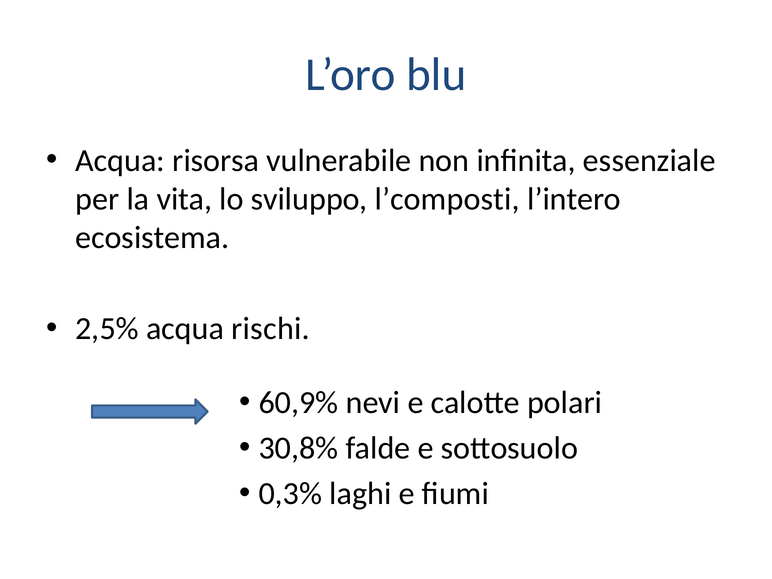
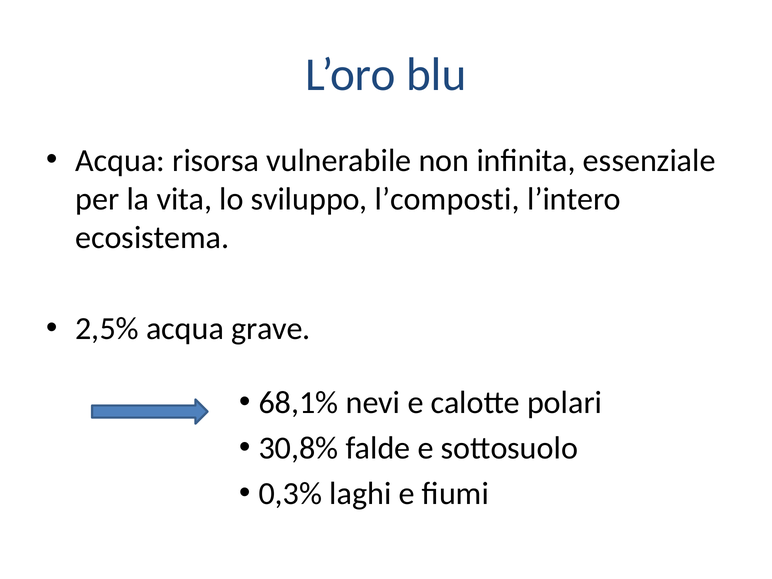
rischi: rischi -> grave
60,9%: 60,9% -> 68,1%
